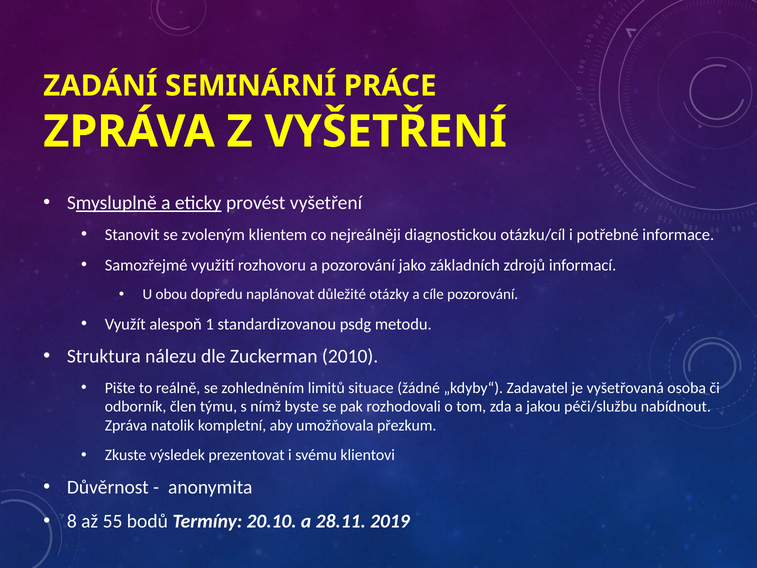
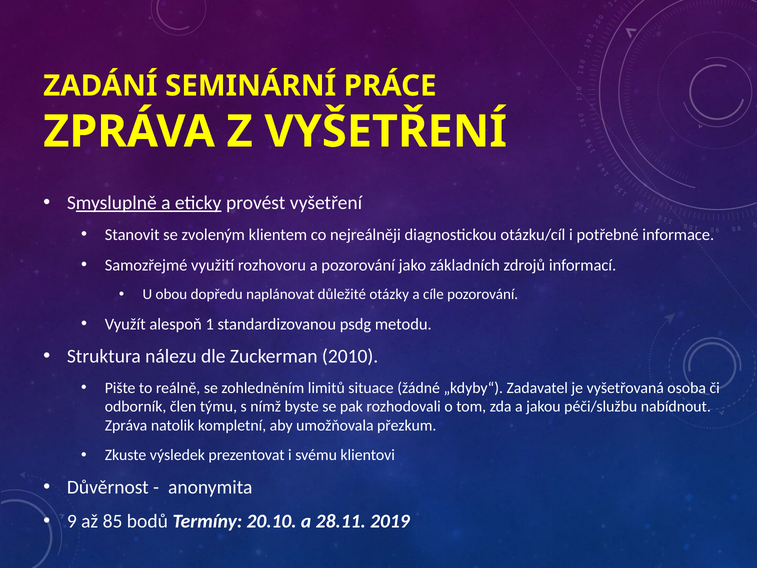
8: 8 -> 9
55: 55 -> 85
